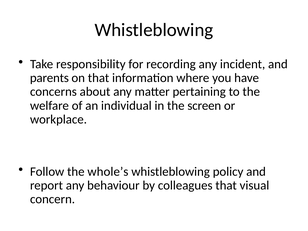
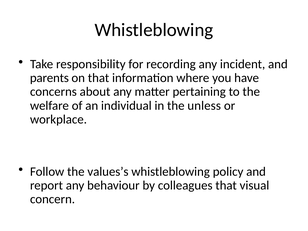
screen: screen -> unless
whole’s: whole’s -> values’s
